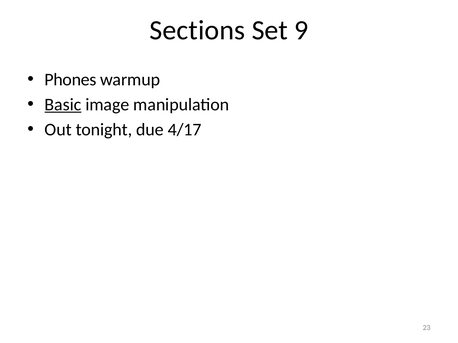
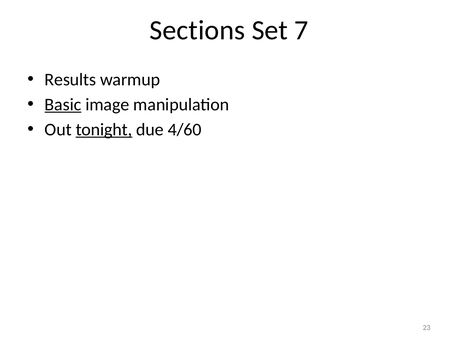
9: 9 -> 7
Phones: Phones -> Results
tonight underline: none -> present
4/17: 4/17 -> 4/60
